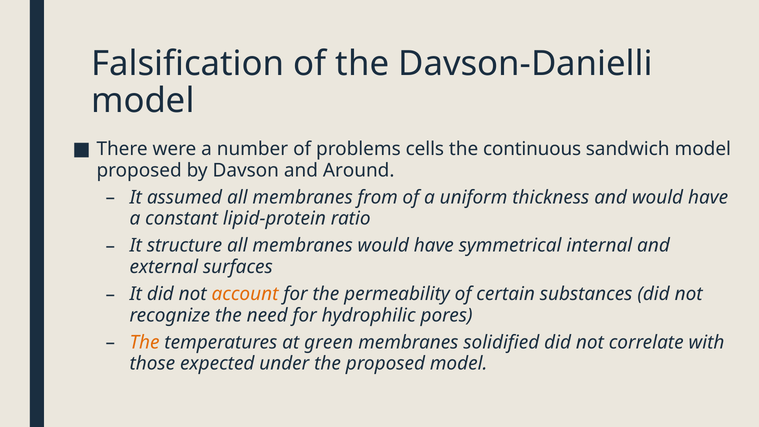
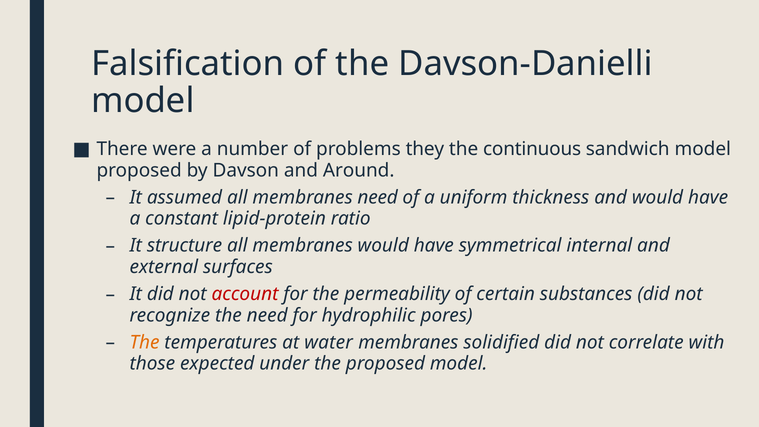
cells: cells -> they
membranes from: from -> need
account colour: orange -> red
green: green -> water
